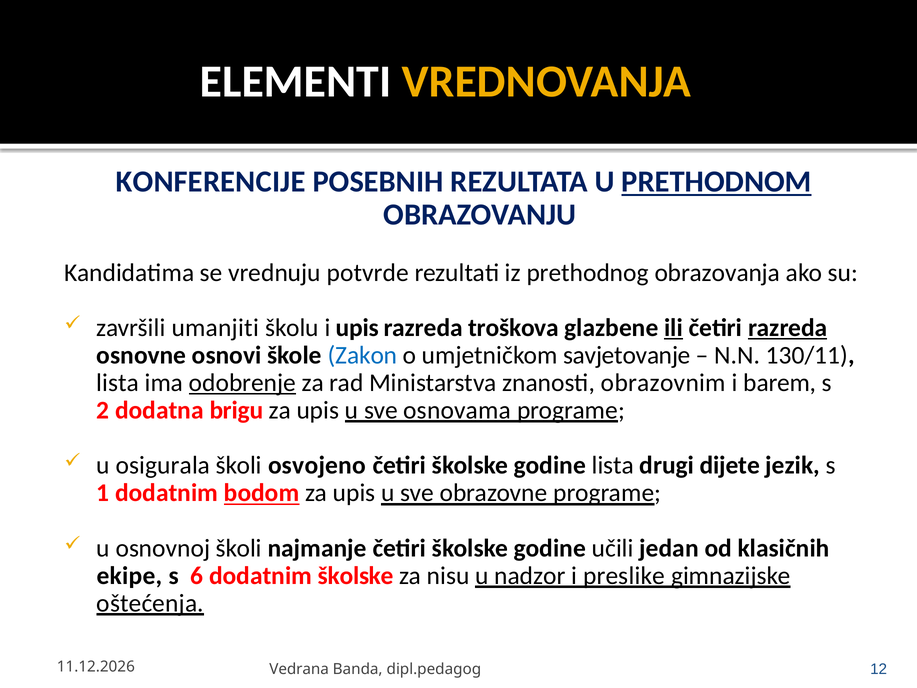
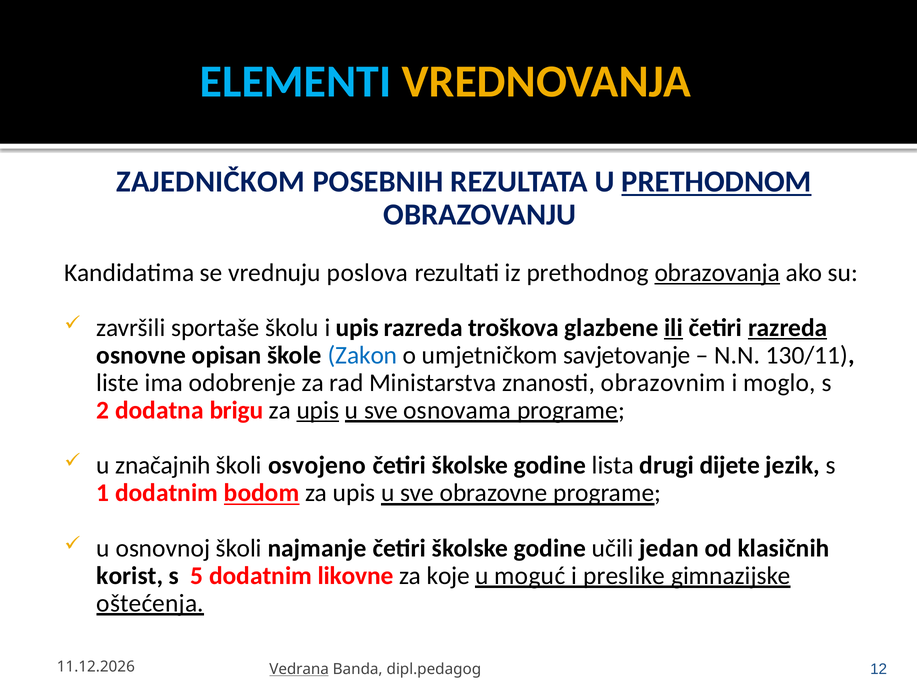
ELEMENTI colour: white -> light blue
KONFERENCIJE: KONFERENCIJE -> ZAJEDNIČKOM
potvrde: potvrde -> poslova
obrazovanja underline: none -> present
umanjiti: umanjiti -> sportaše
osnovi: osnovi -> opisan
lista at (118, 383): lista -> liste
odobrenje underline: present -> none
barem: barem -> moglo
upis at (318, 410) underline: none -> present
osigurala: osigurala -> značajnih
ekipe: ekipe -> korist
6: 6 -> 5
dodatnim školske: školske -> likovne
nisu: nisu -> koje
nadzor: nadzor -> moguć
Vedrana underline: none -> present
